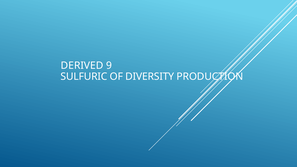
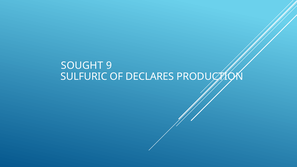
DERIVED: DERIVED -> SOUGHT
DIVERSITY: DIVERSITY -> DECLARES
